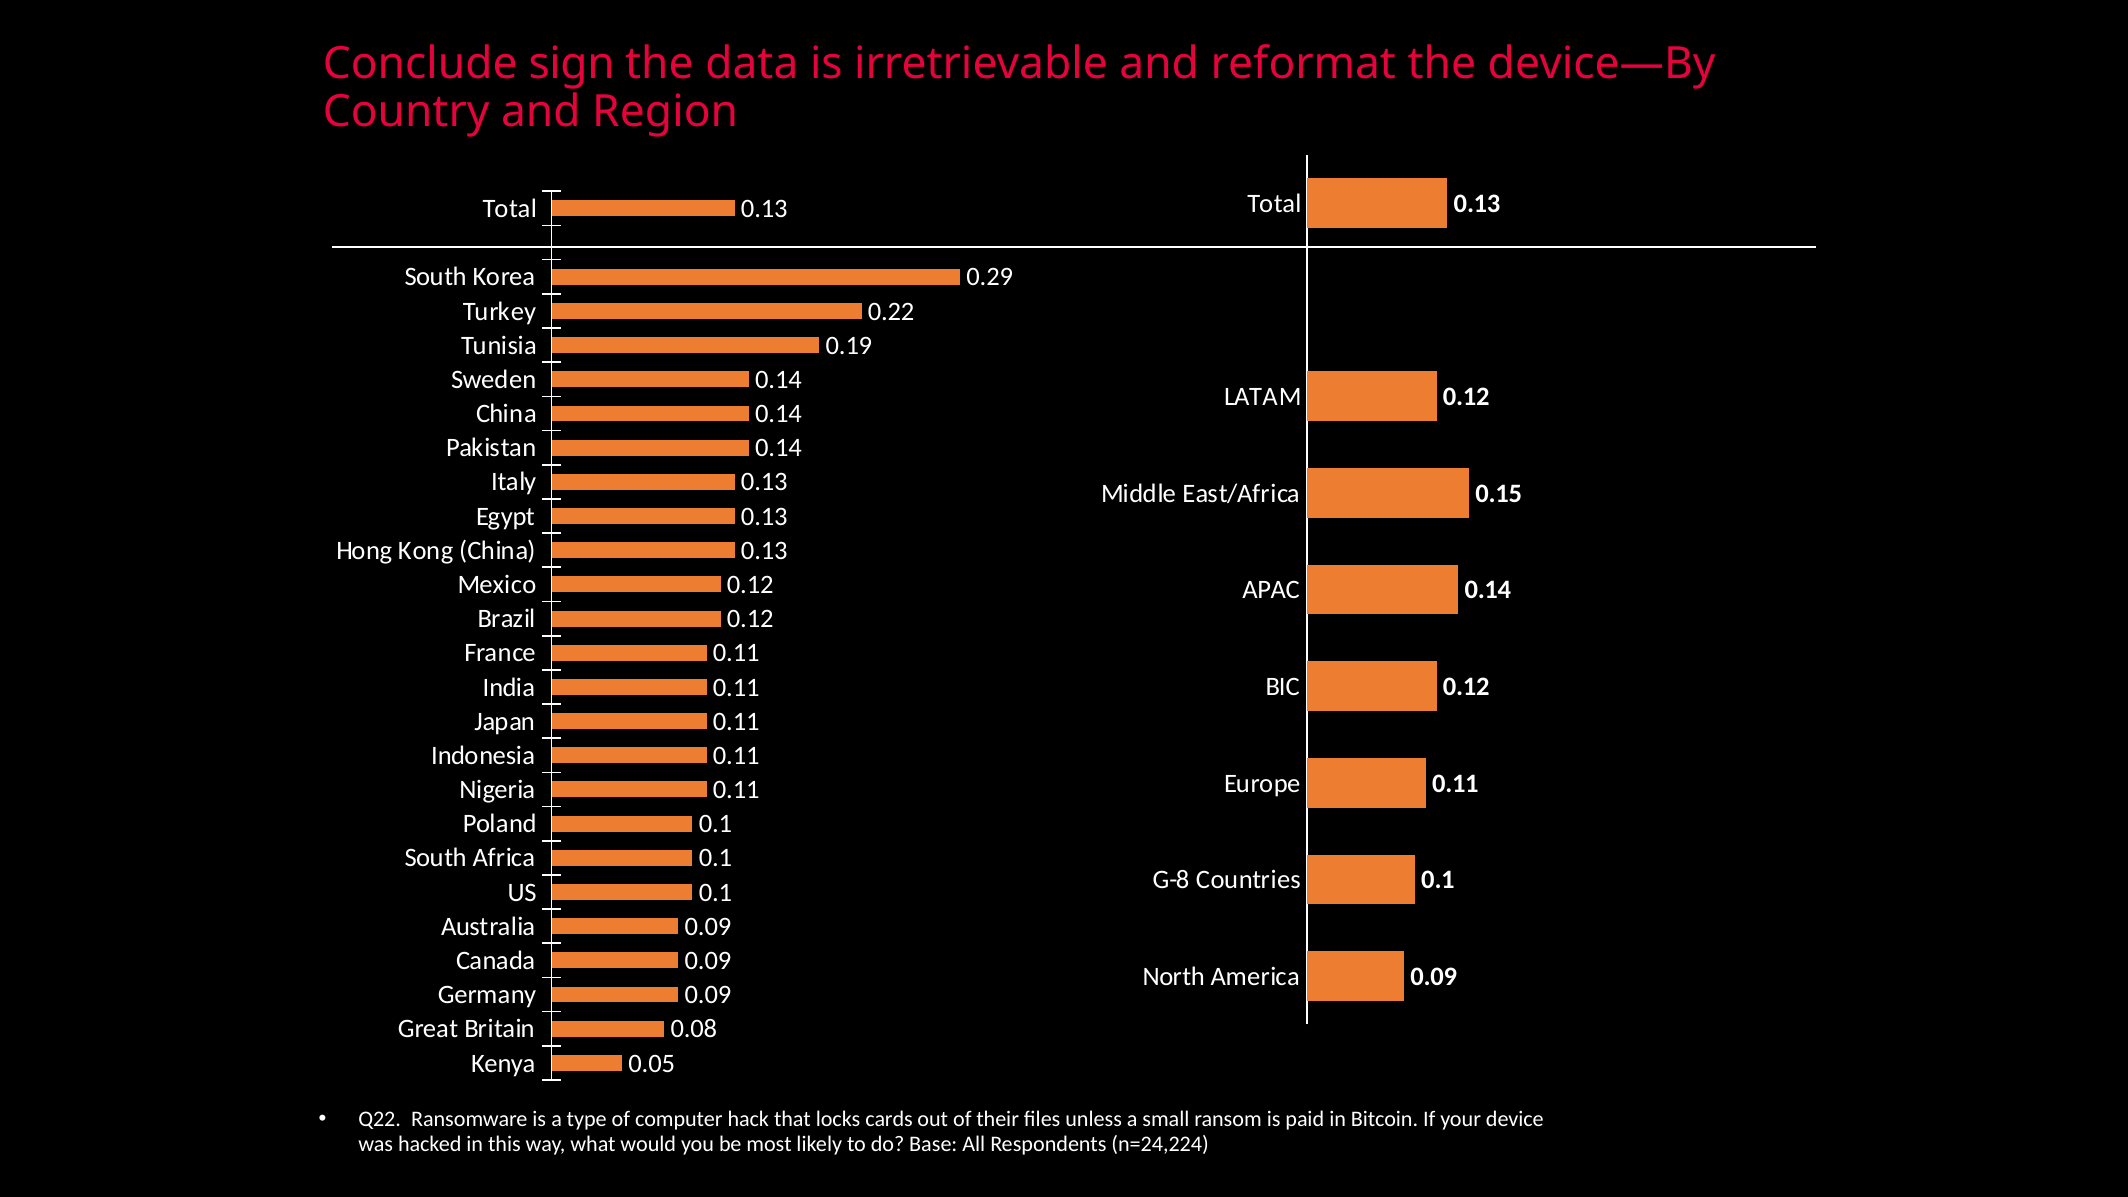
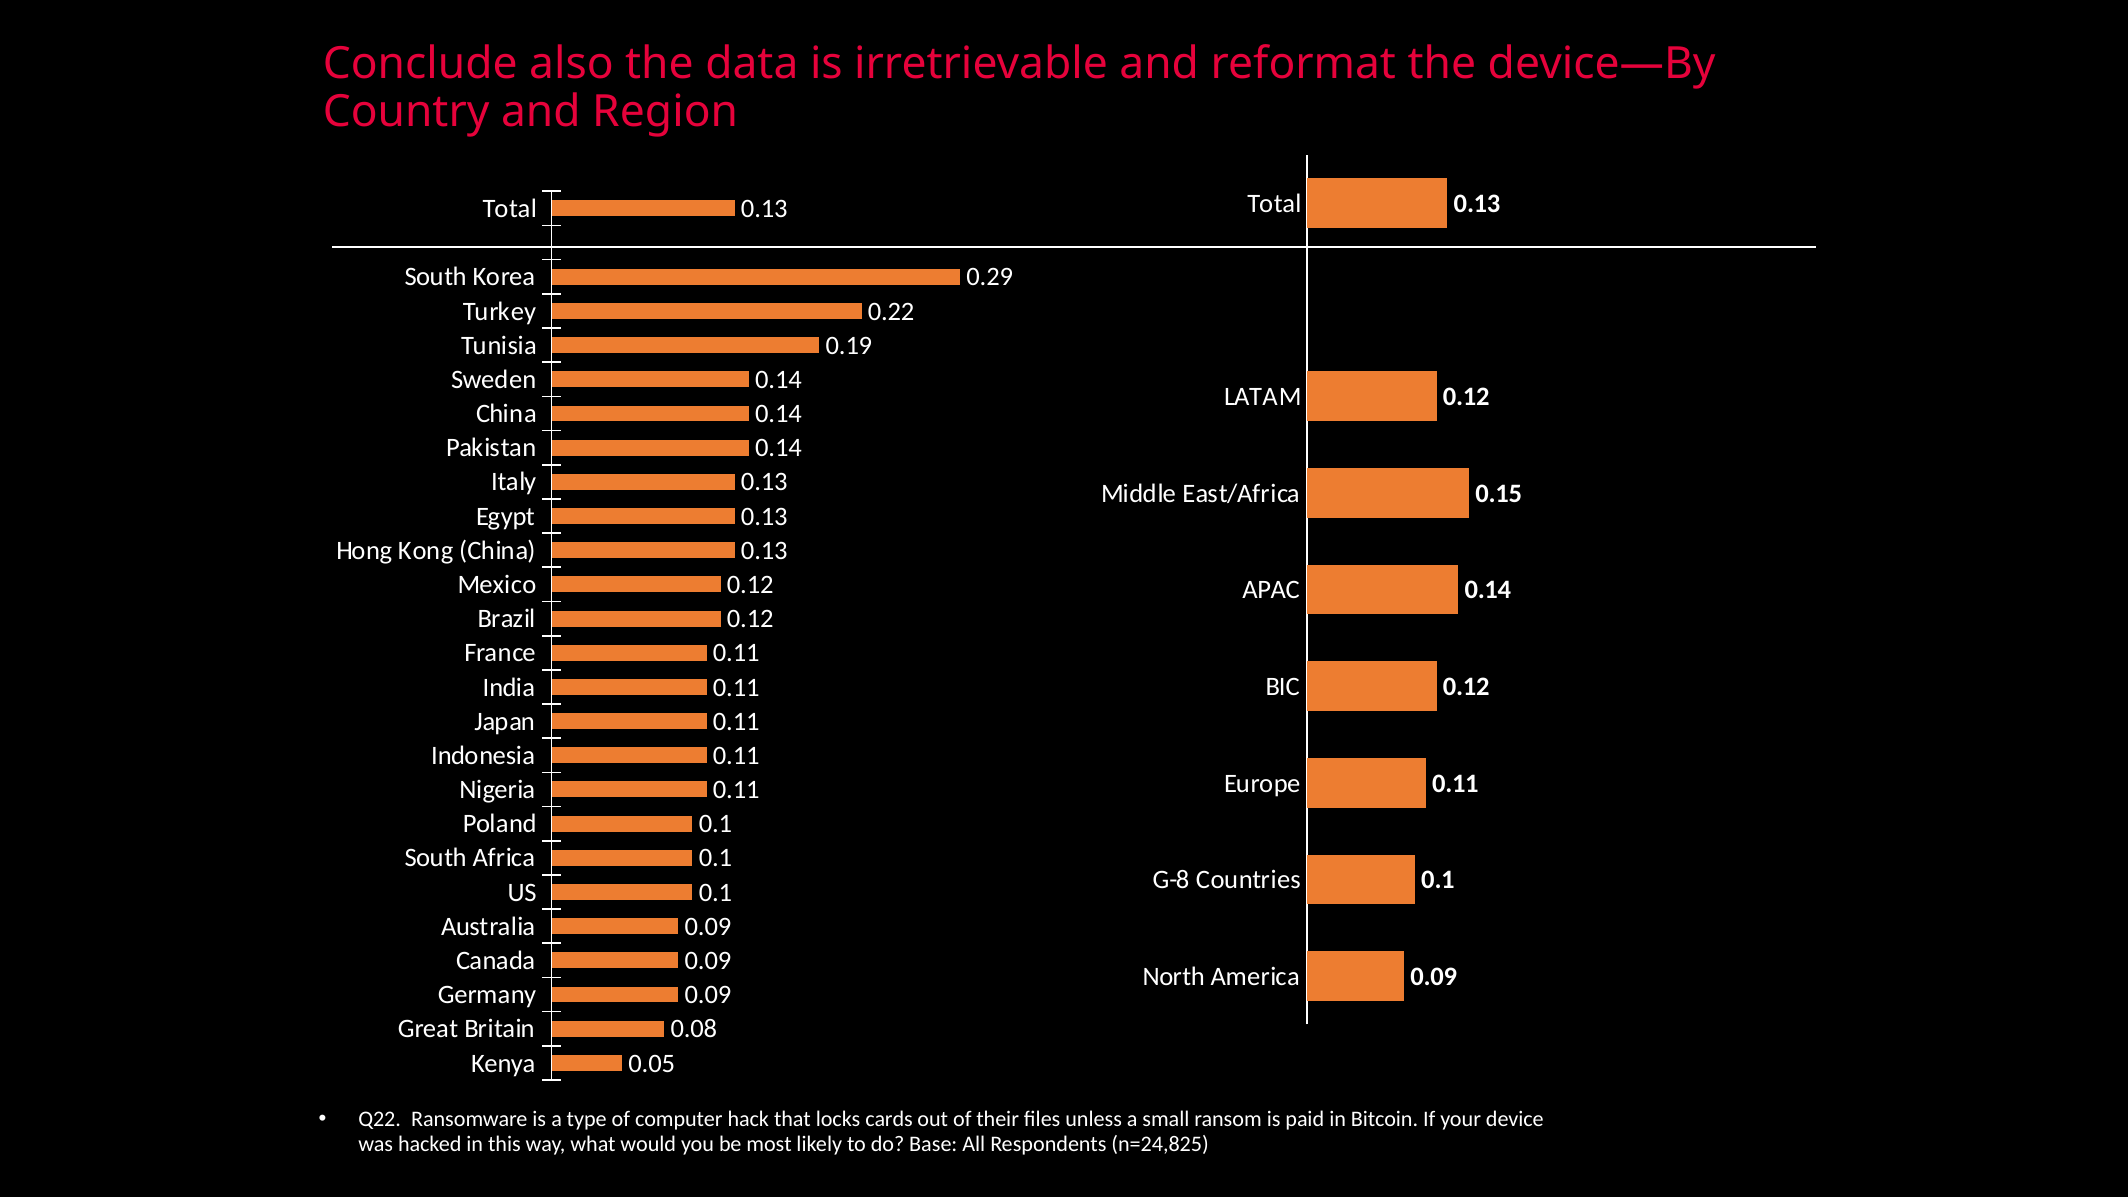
sign: sign -> also
n=24,224: n=24,224 -> n=24,825
